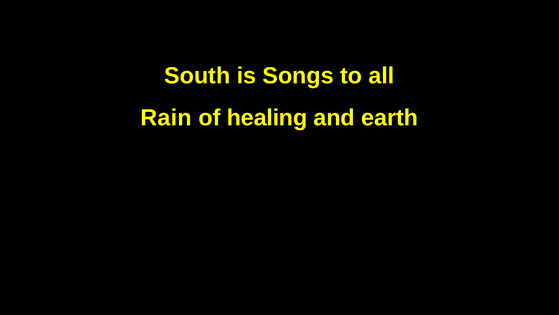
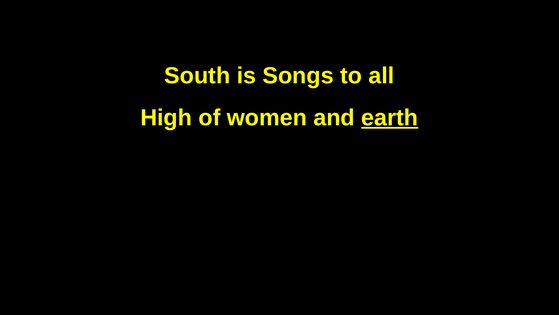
Rain: Rain -> High
healing: healing -> women
earth underline: none -> present
